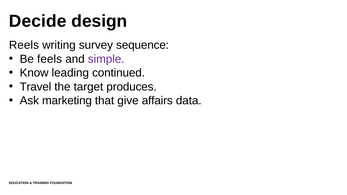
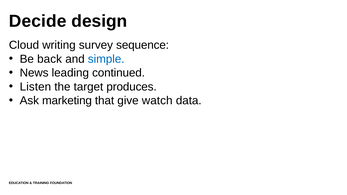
Reels: Reels -> Cloud
feels: feels -> back
simple colour: purple -> blue
Know: Know -> News
Travel: Travel -> Listen
affairs: affairs -> watch
